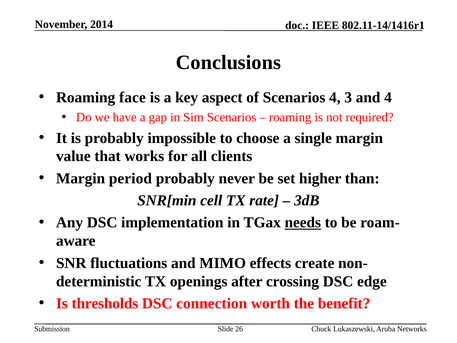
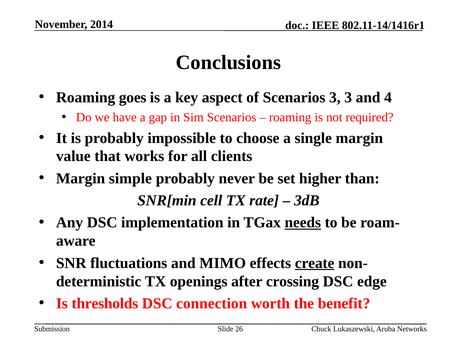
face: face -> goes
Scenarios 4: 4 -> 3
period: period -> simple
create underline: none -> present
